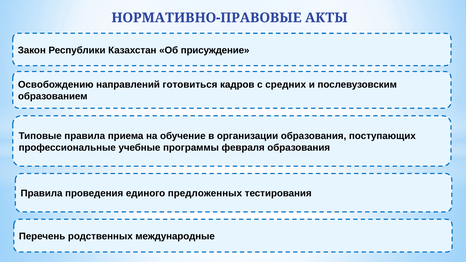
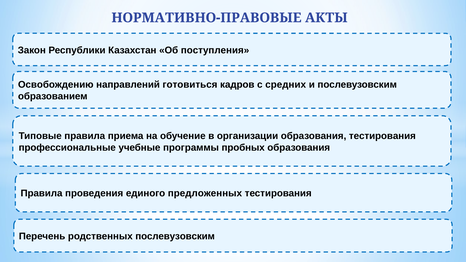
присуждение: присуждение -> поступления
образования поступающих: поступающих -> тестирования
февраля: февраля -> пробных
родственных международные: международные -> послевузовским
